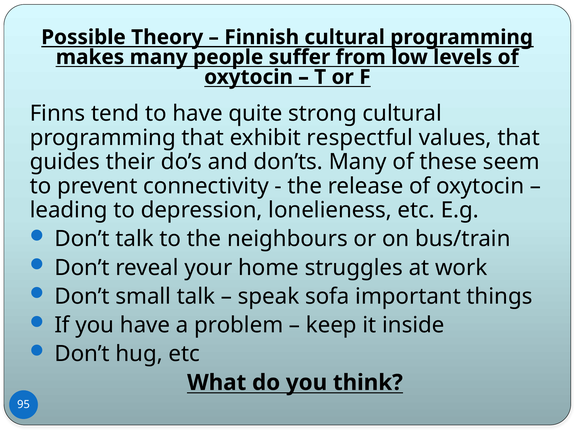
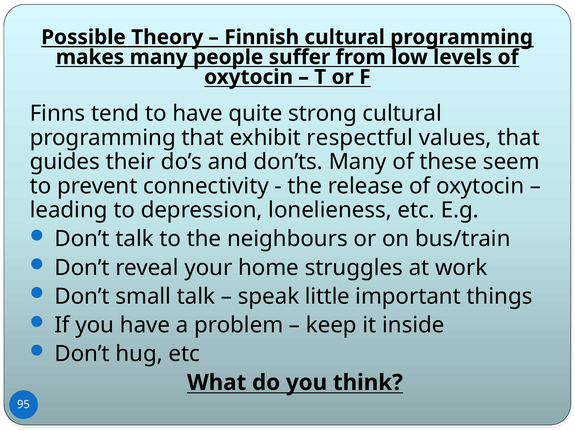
sofa: sofa -> little
